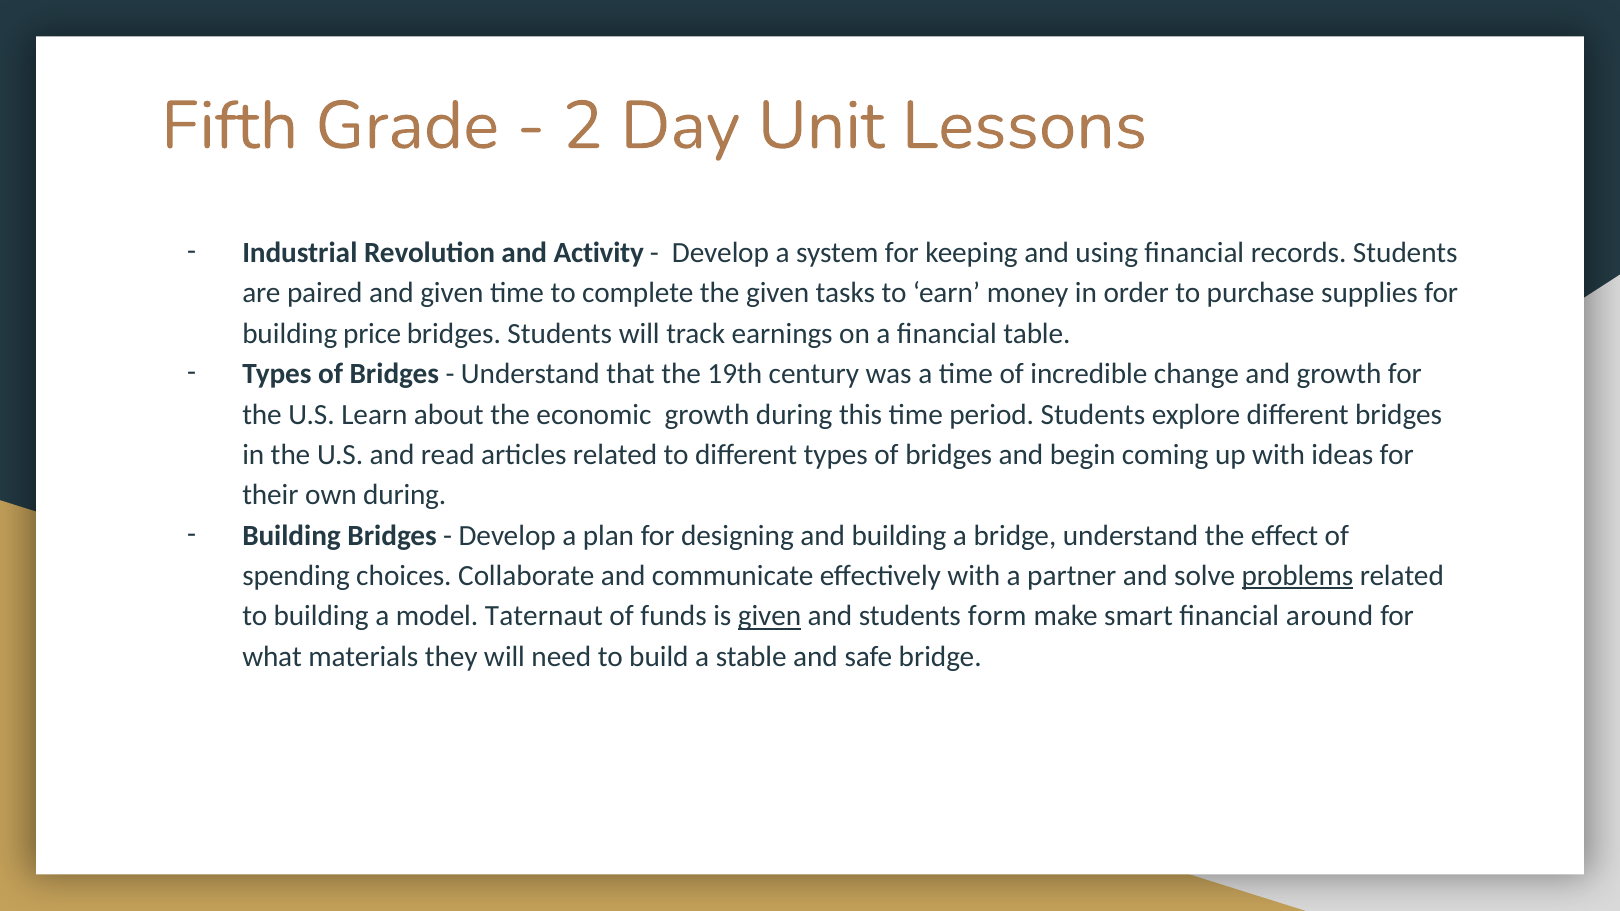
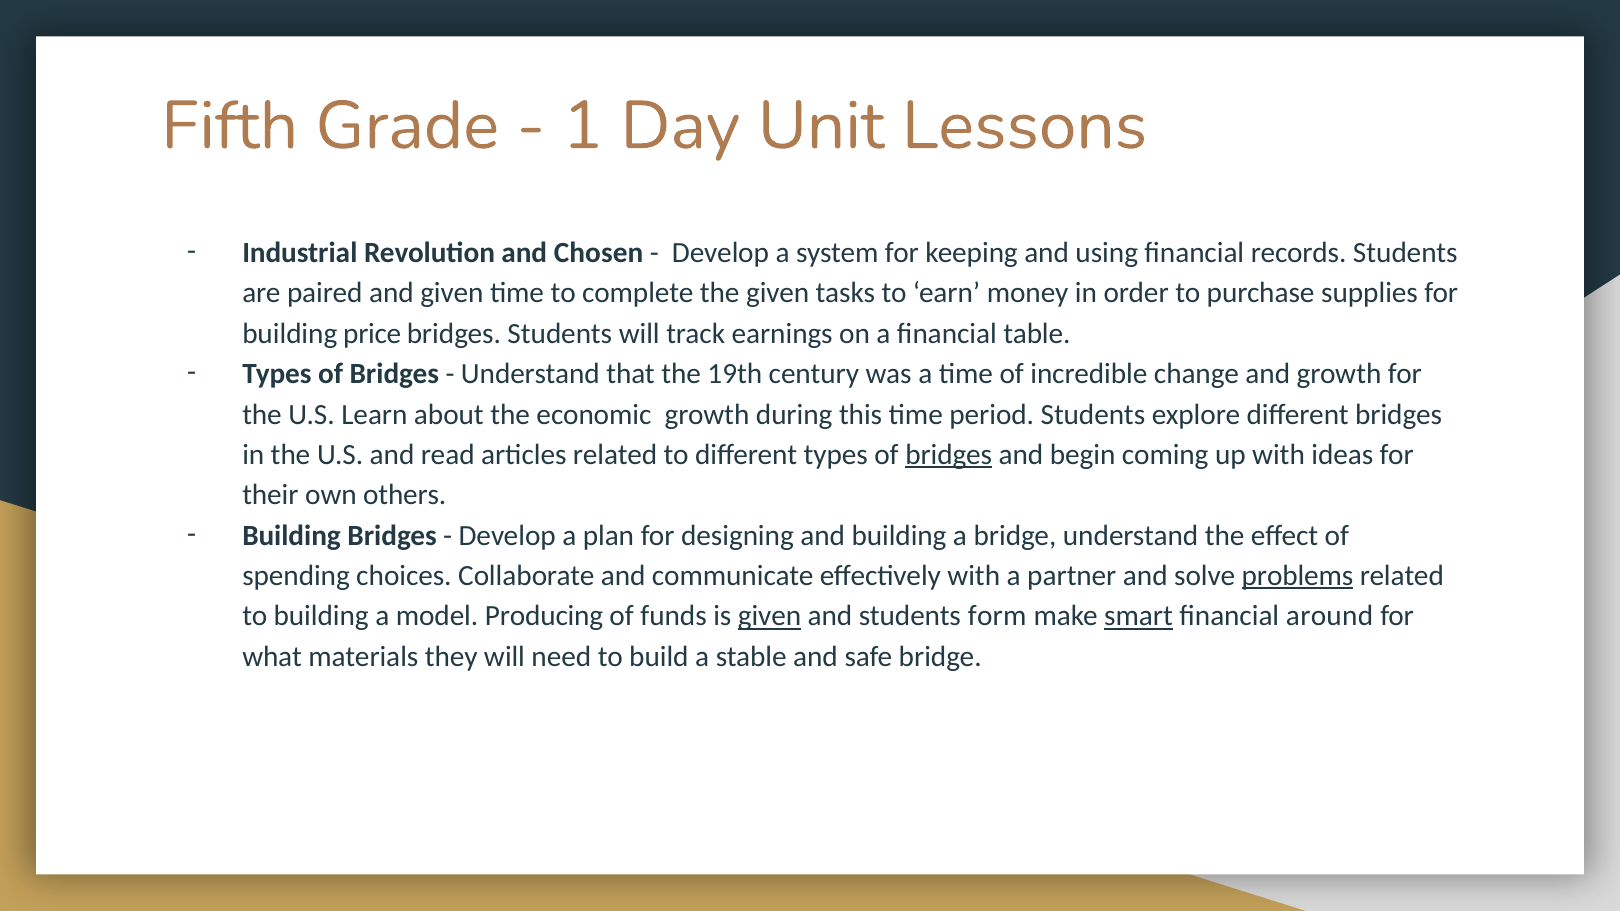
2: 2 -> 1
Activity: Activity -> Chosen
bridges at (949, 455) underline: none -> present
own during: during -> others
Taternaut: Taternaut -> Producing
smart underline: none -> present
